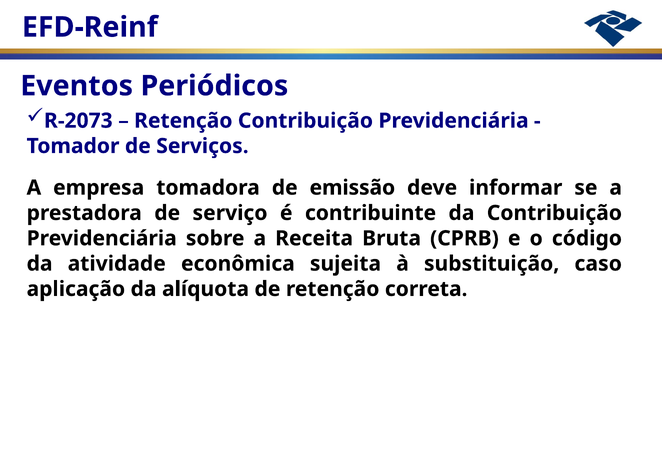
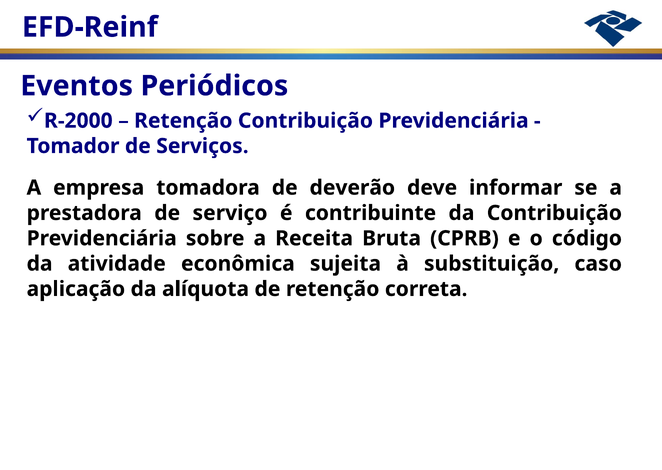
R-2073: R-2073 -> R-2000
emissão: emissão -> deverão
